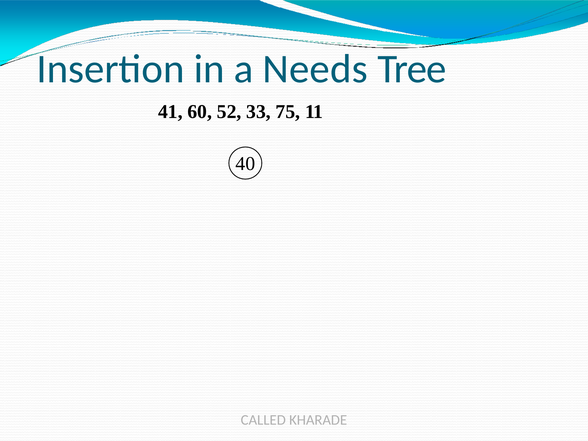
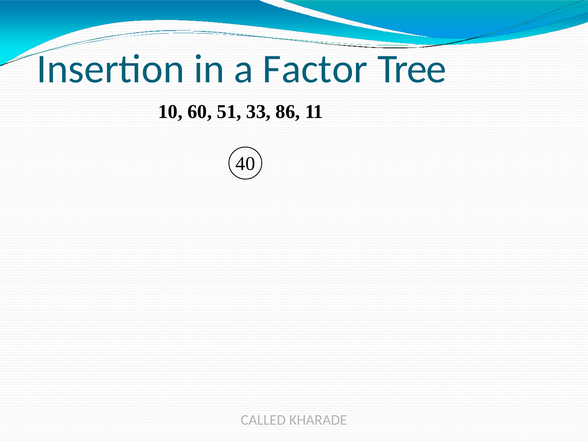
Needs: Needs -> Factor
41: 41 -> 10
52: 52 -> 51
75: 75 -> 86
